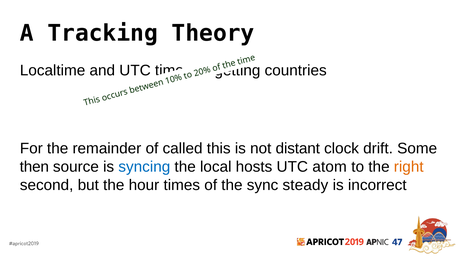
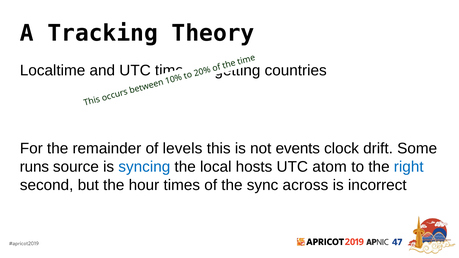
called: called -> levels
distant: distant -> events
then: then -> runs
right colour: orange -> blue
steady: steady -> across
